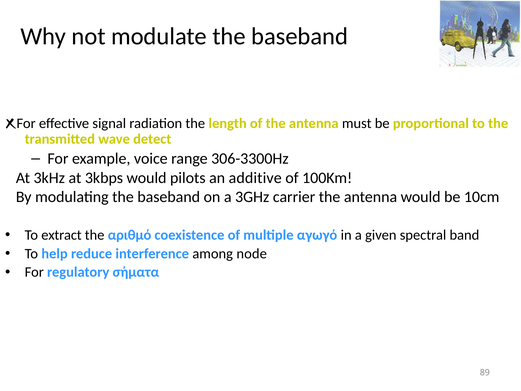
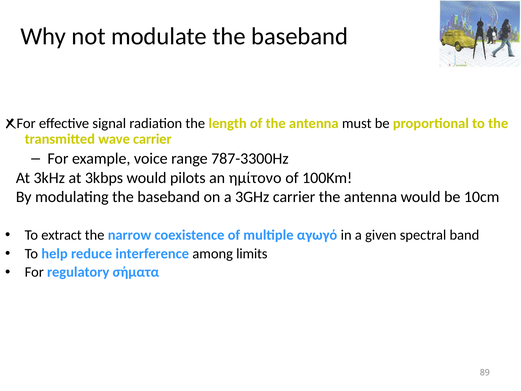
wave detect: detect -> carrier
306-3300Hz: 306-3300Hz -> 787-3300Hz
additive: additive -> ημίτονο
αριθμό: αριθμό -> narrow
node: node -> limits
